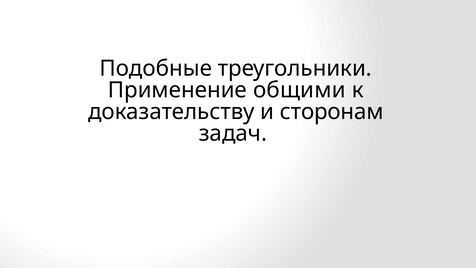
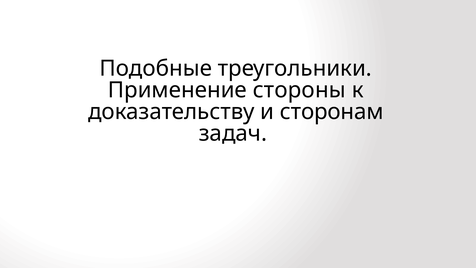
общими: общими -> стороны
